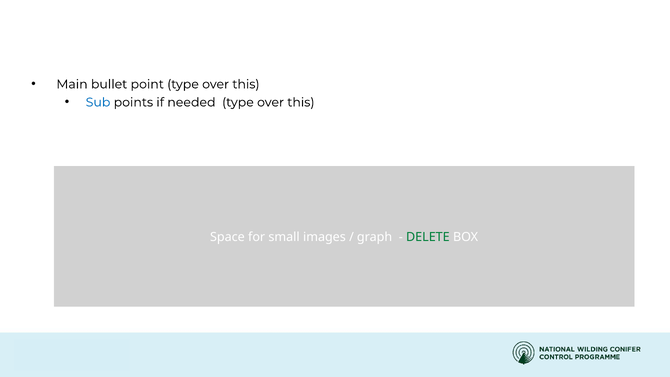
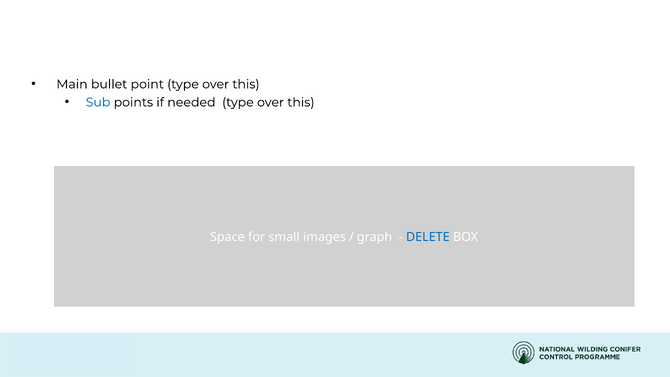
DELETE colour: green -> blue
